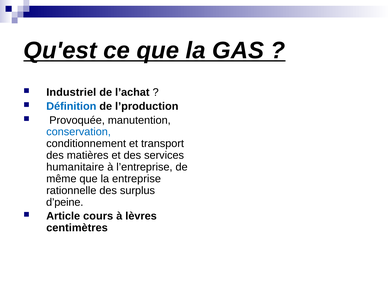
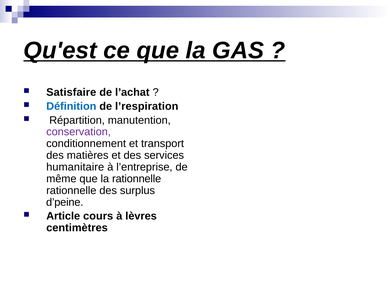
Industriel: Industriel -> Satisfaire
l’production: l’production -> l’respiration
Provoquée: Provoquée -> Répartition
conservation colour: blue -> purple
la entreprise: entreprise -> rationnelle
